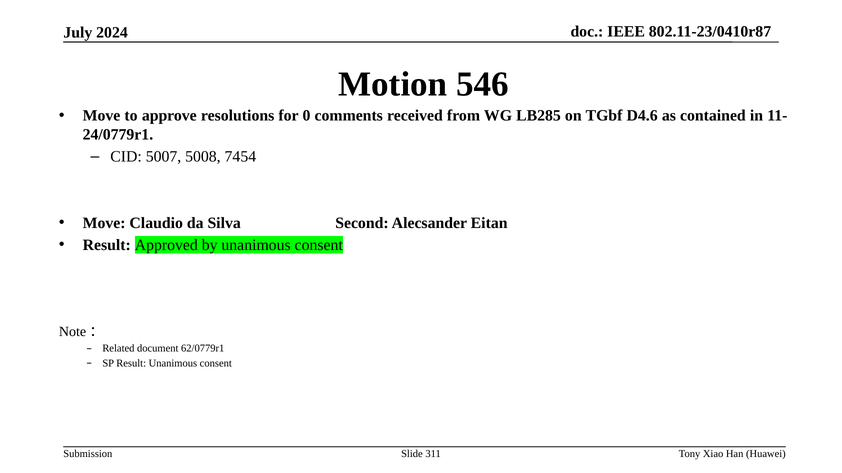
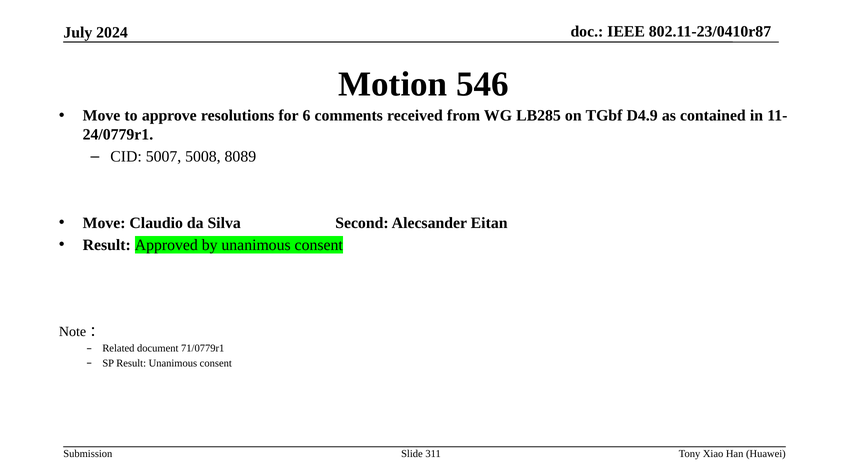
0: 0 -> 6
D4.6: D4.6 -> D4.9
7454: 7454 -> 8089
62/0779r1: 62/0779r1 -> 71/0779r1
